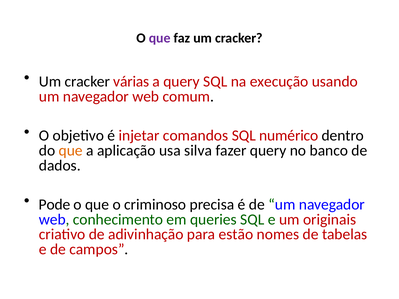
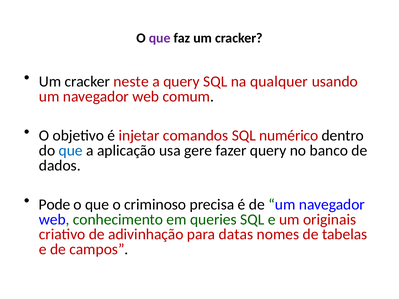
várias: várias -> neste
execução: execução -> qualquer
que at (71, 151) colour: orange -> blue
silva: silva -> gere
estão: estão -> datas
